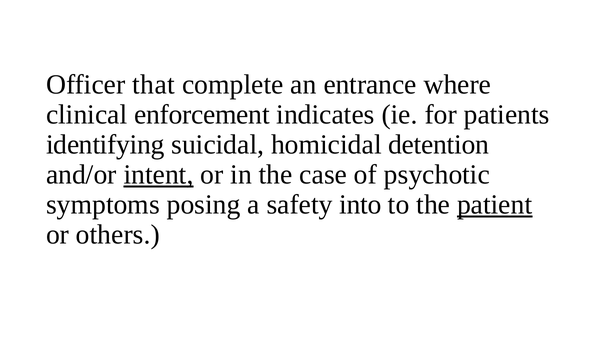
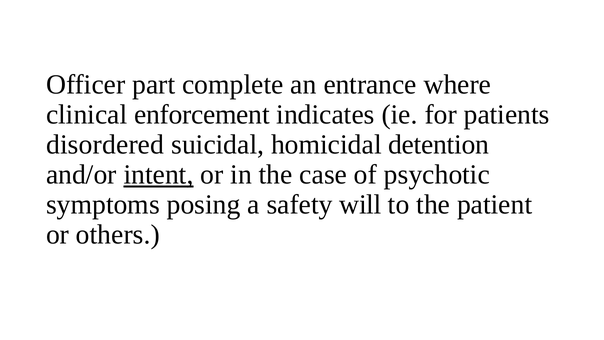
that: that -> part
identifying: identifying -> disordered
into: into -> will
patient underline: present -> none
